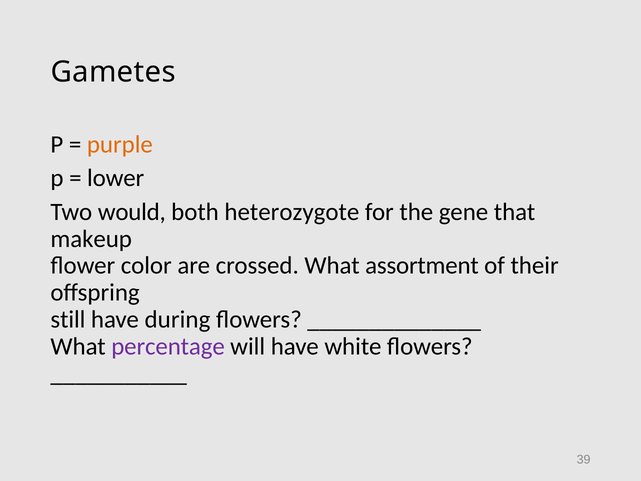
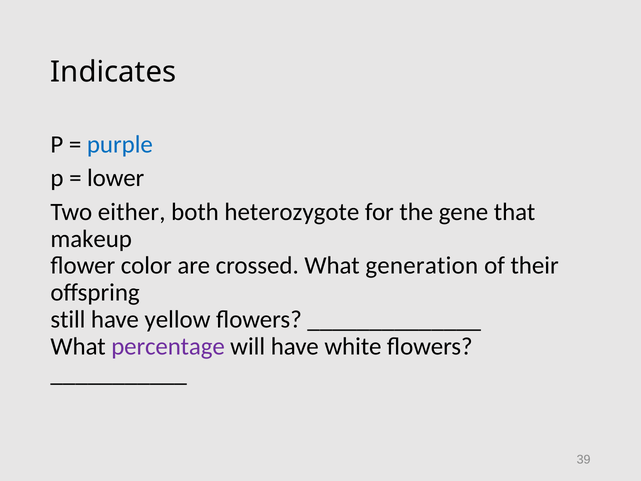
Gametes: Gametes -> Indicates
purple colour: orange -> blue
would: would -> either
assortment: assortment -> generation
during: during -> yellow
